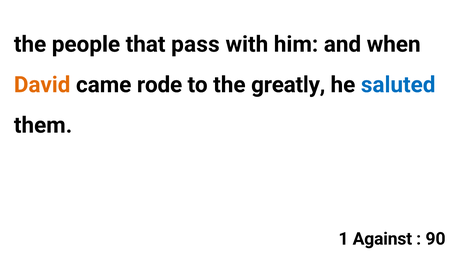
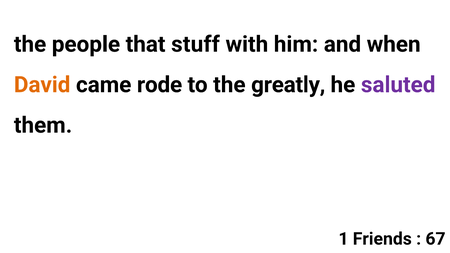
pass: pass -> stuff
saluted colour: blue -> purple
Against: Against -> Friends
90: 90 -> 67
